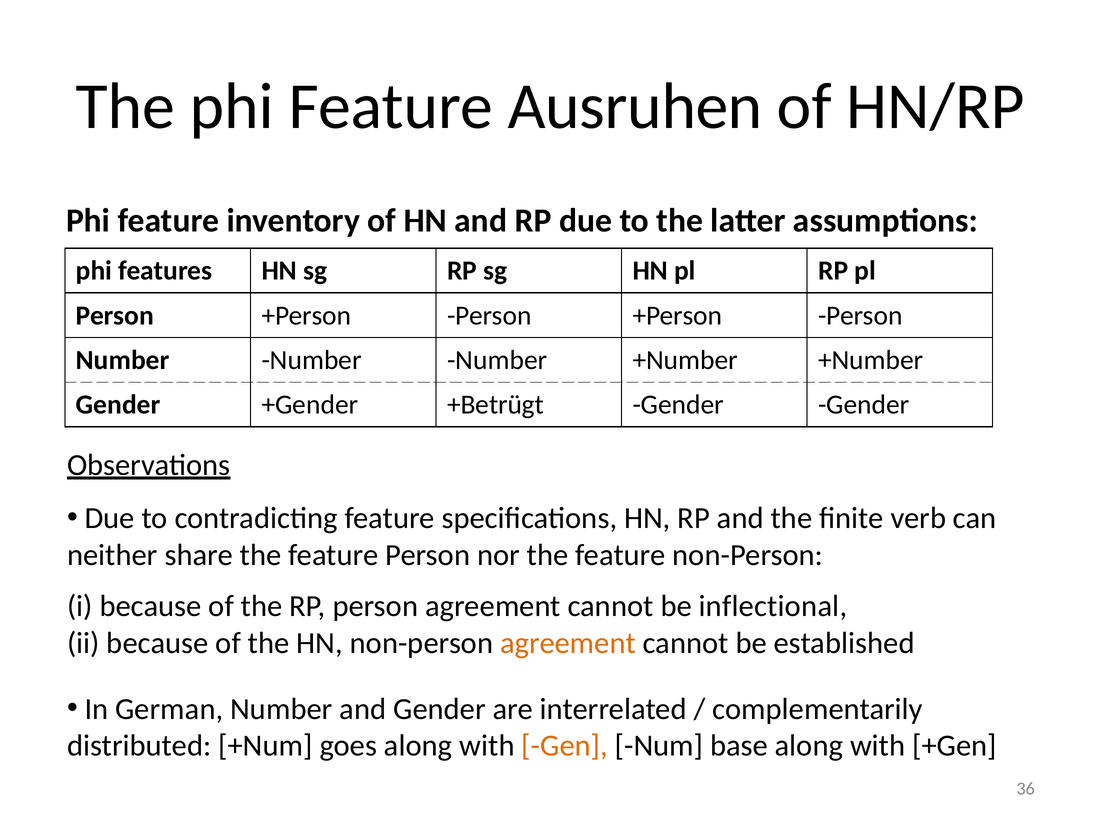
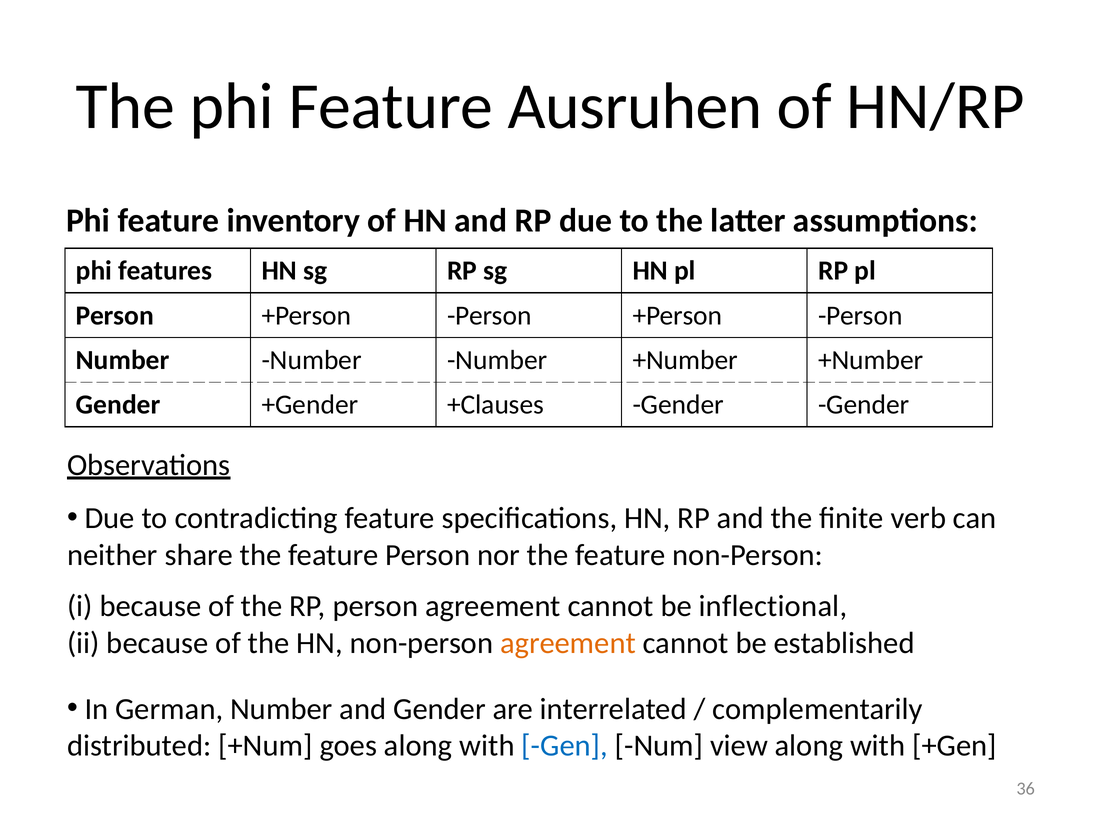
+Betrügt: +Betrügt -> +Clauses
Gen colour: orange -> blue
base: base -> view
